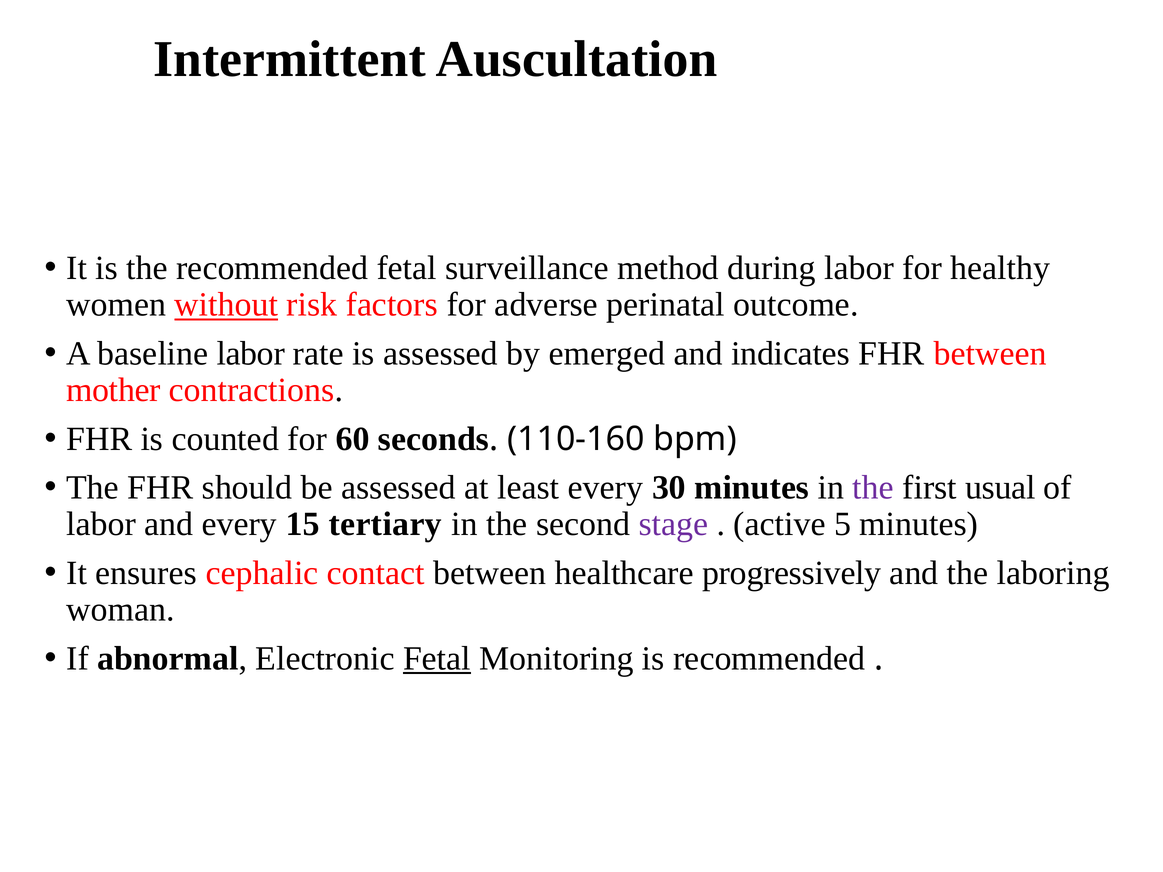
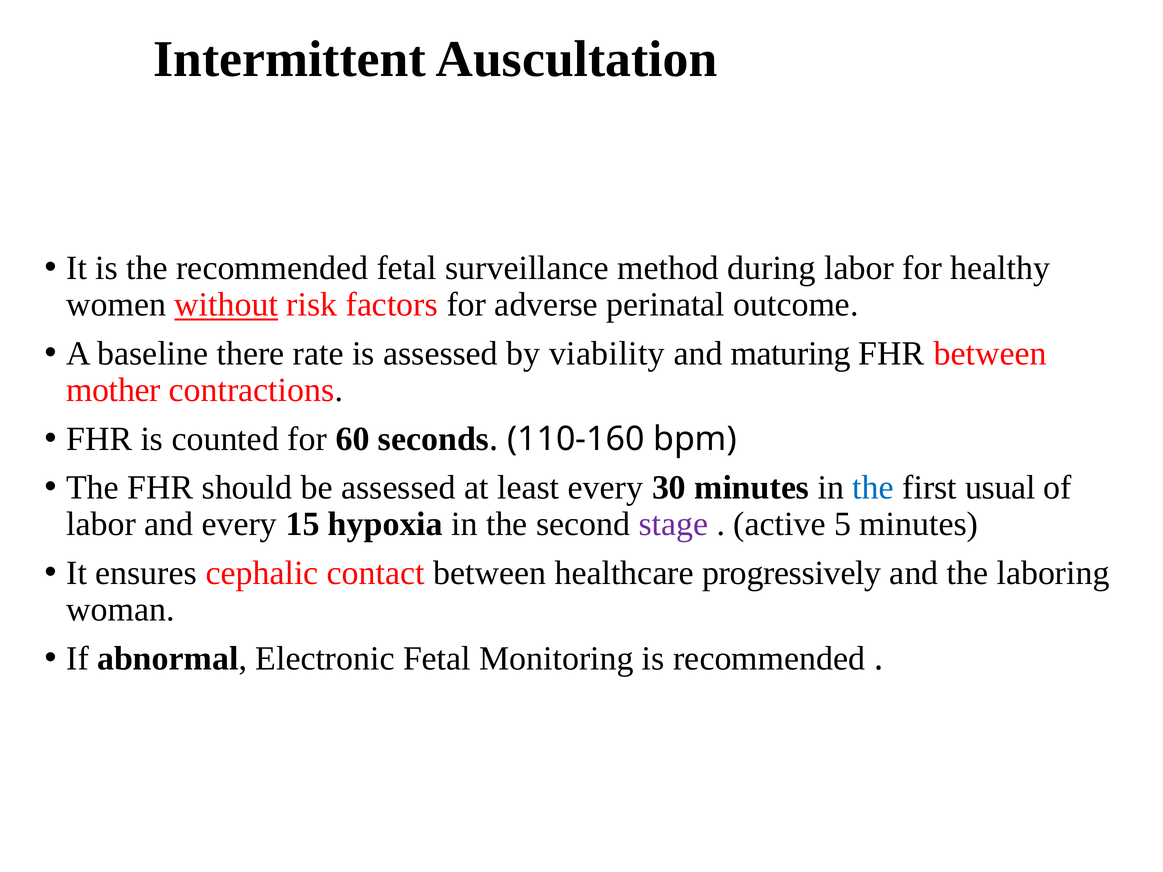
baseline labor: labor -> there
emerged: emerged -> viability
indicates: indicates -> maturing
the at (873, 488) colour: purple -> blue
tertiary: tertiary -> hypoxia
Fetal at (437, 659) underline: present -> none
